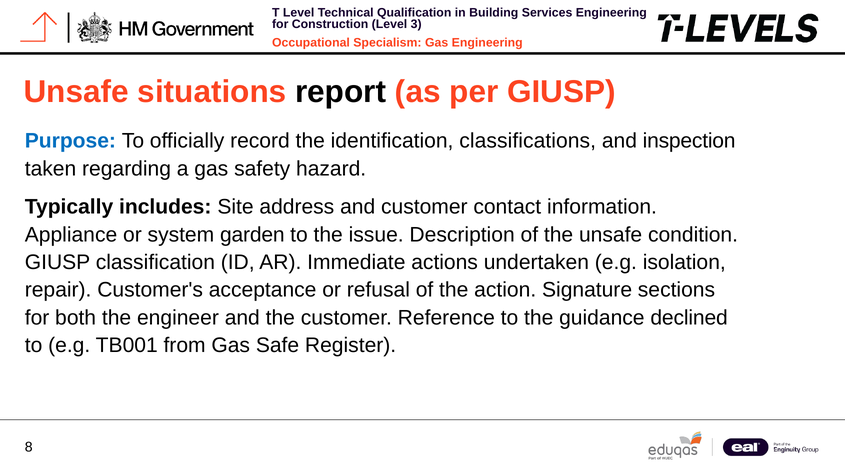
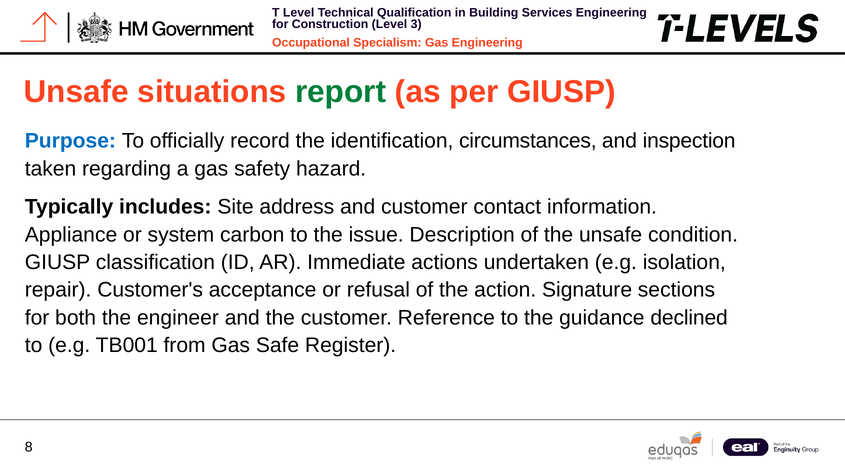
report colour: black -> green
classifications: classifications -> circumstances
garden: garden -> carbon
